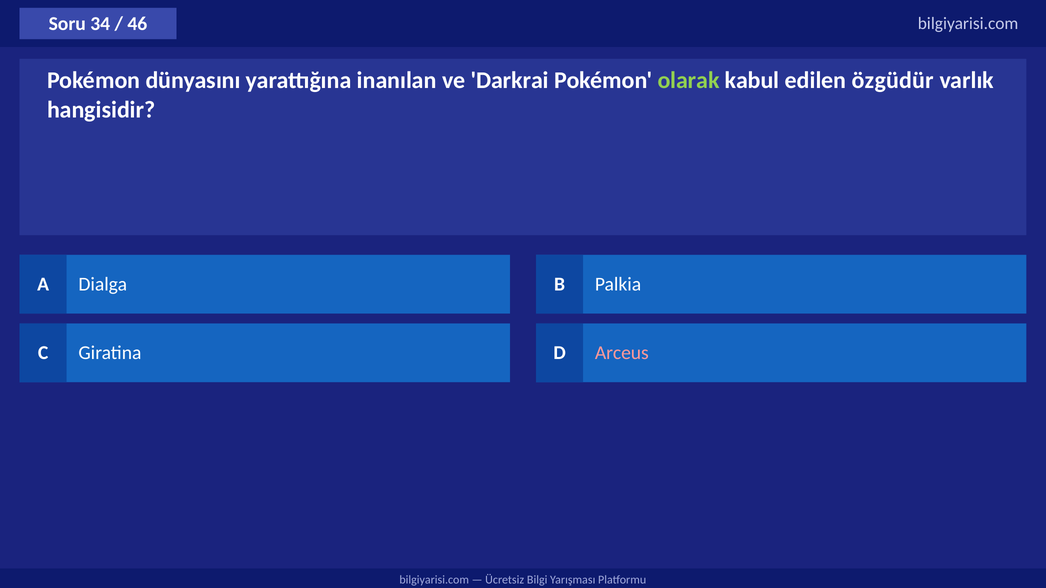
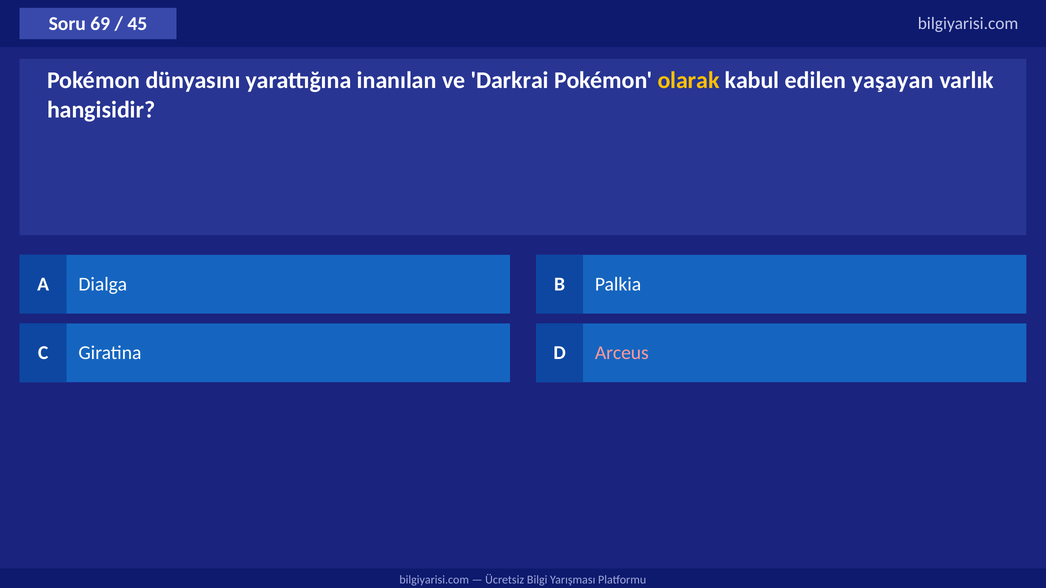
34: 34 -> 69
46: 46 -> 45
olarak colour: light green -> yellow
özgüdür: özgüdür -> yaşayan
